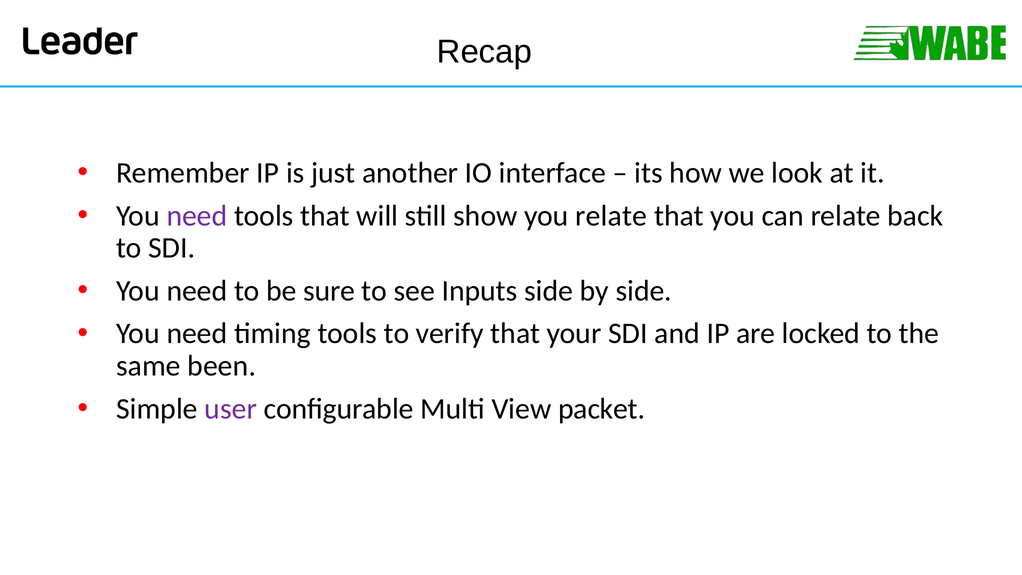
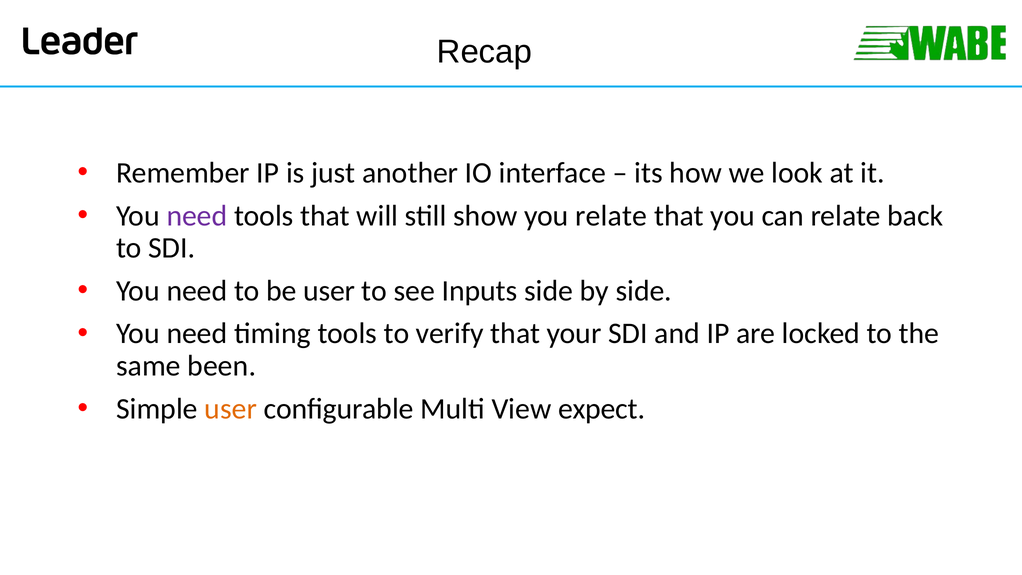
be sure: sure -> user
user at (231, 409) colour: purple -> orange
packet: packet -> expect
